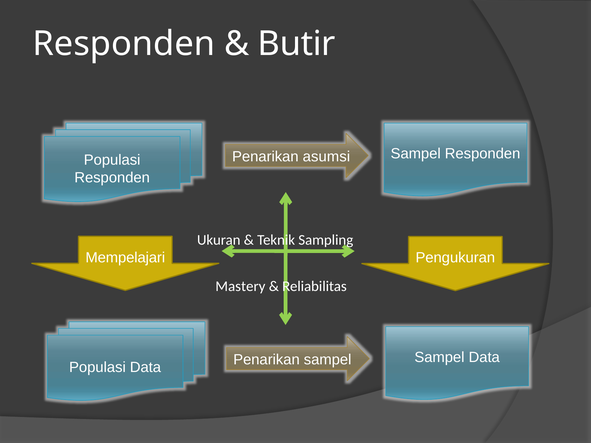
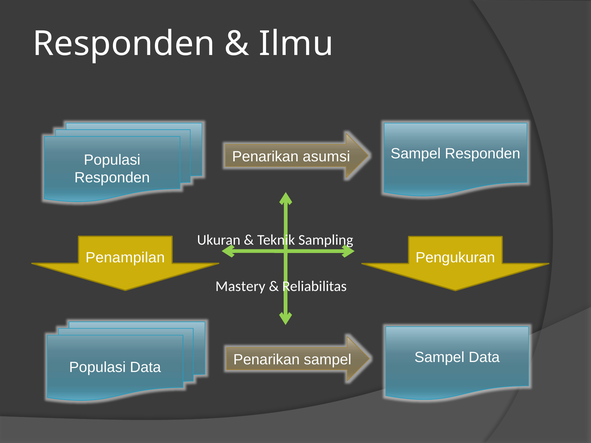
Butir: Butir -> Ilmu
Mempelajari: Mempelajari -> Penampilan
